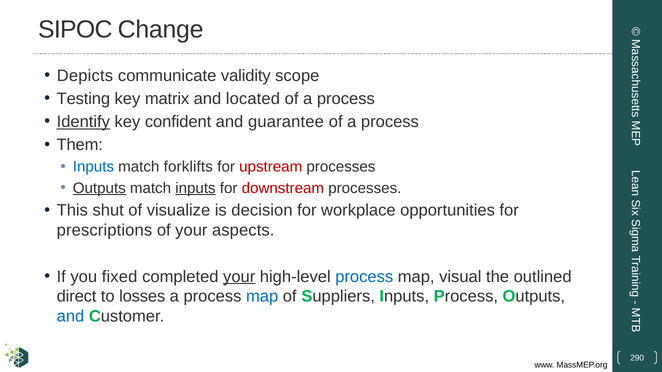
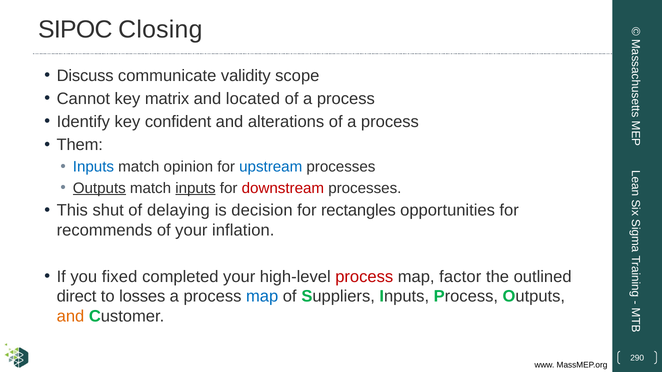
Change: Change -> Closing
Depicts: Depicts -> Discuss
Testing: Testing -> Cannot
Identify underline: present -> none
guarantee: guarantee -> alterations
forklifts: forklifts -> opinion
upstream colour: red -> blue
visualize: visualize -> delaying
workplace: workplace -> rectangles
prescriptions: prescriptions -> recommends
aspects: aspects -> inflation
your at (239, 277) underline: present -> none
process at (364, 277) colour: blue -> red
visual: visual -> factor
and at (70, 317) colour: blue -> orange
